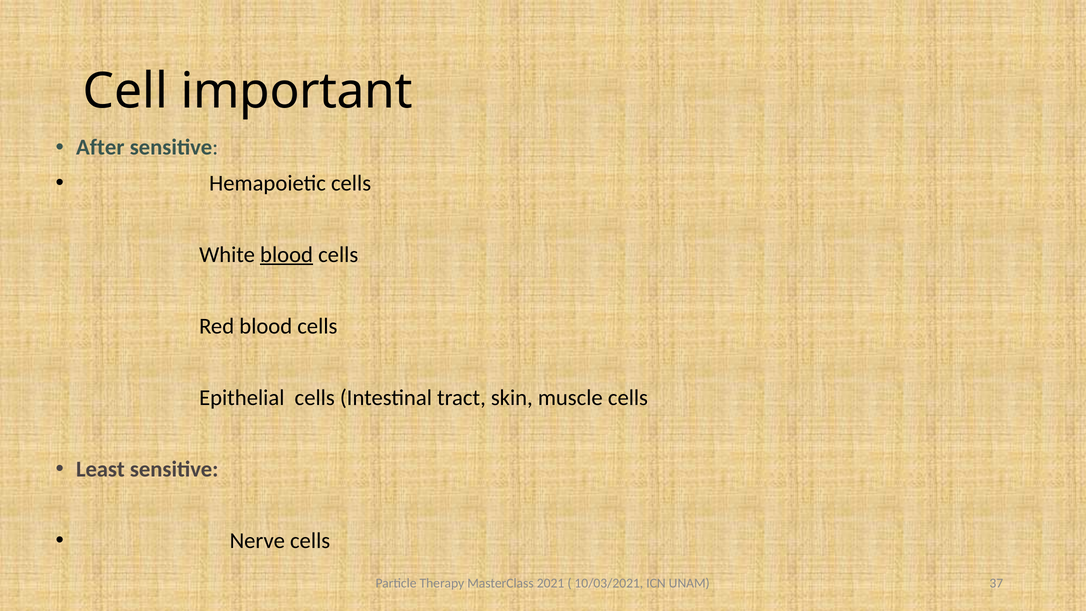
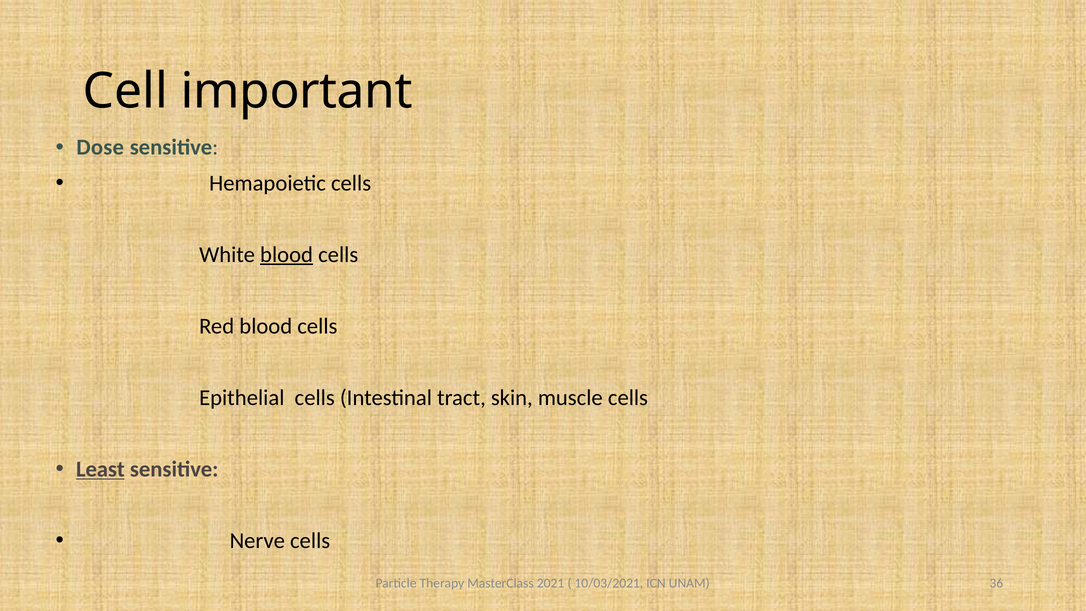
After: After -> Dose
Least underline: none -> present
37: 37 -> 36
